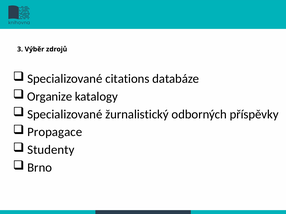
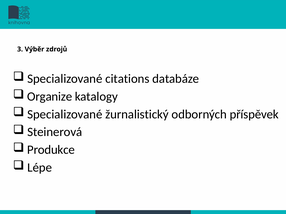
příspěvky: příspěvky -> příspěvek
Propagace: Propagace -> Steinerová
Studenty: Studenty -> Produkce
Brno: Brno -> Lépe
